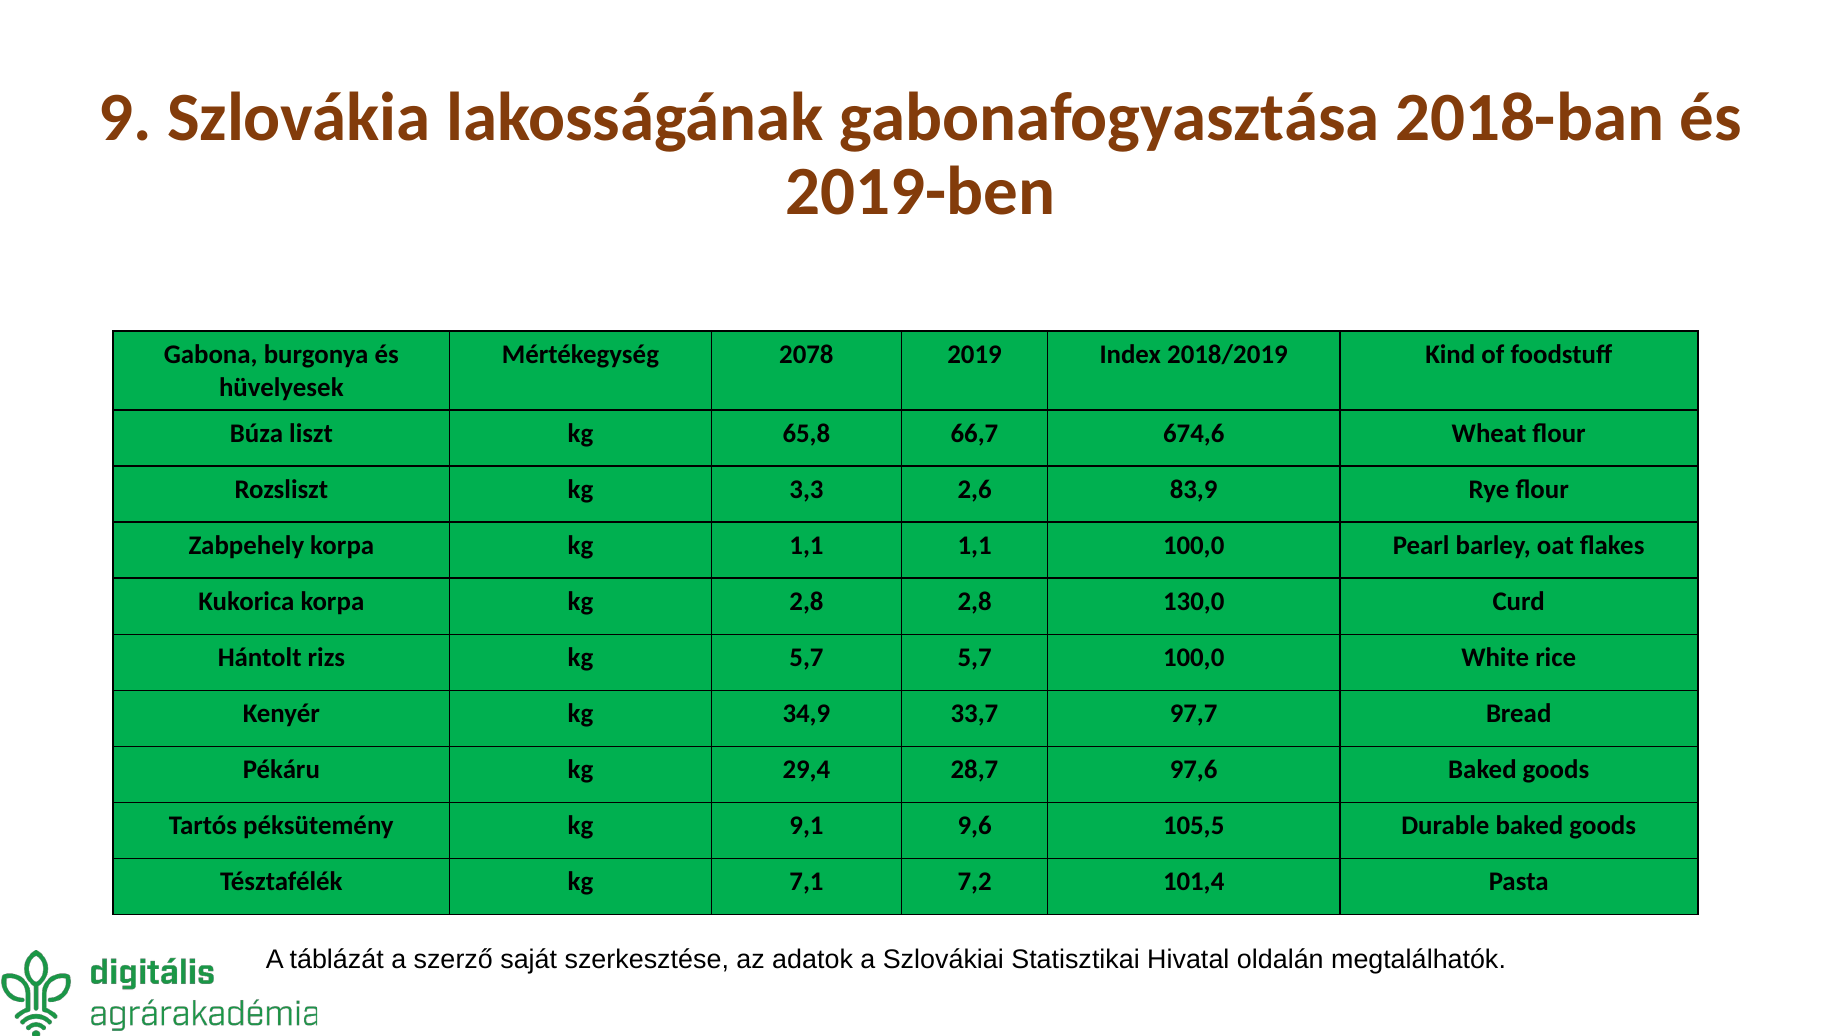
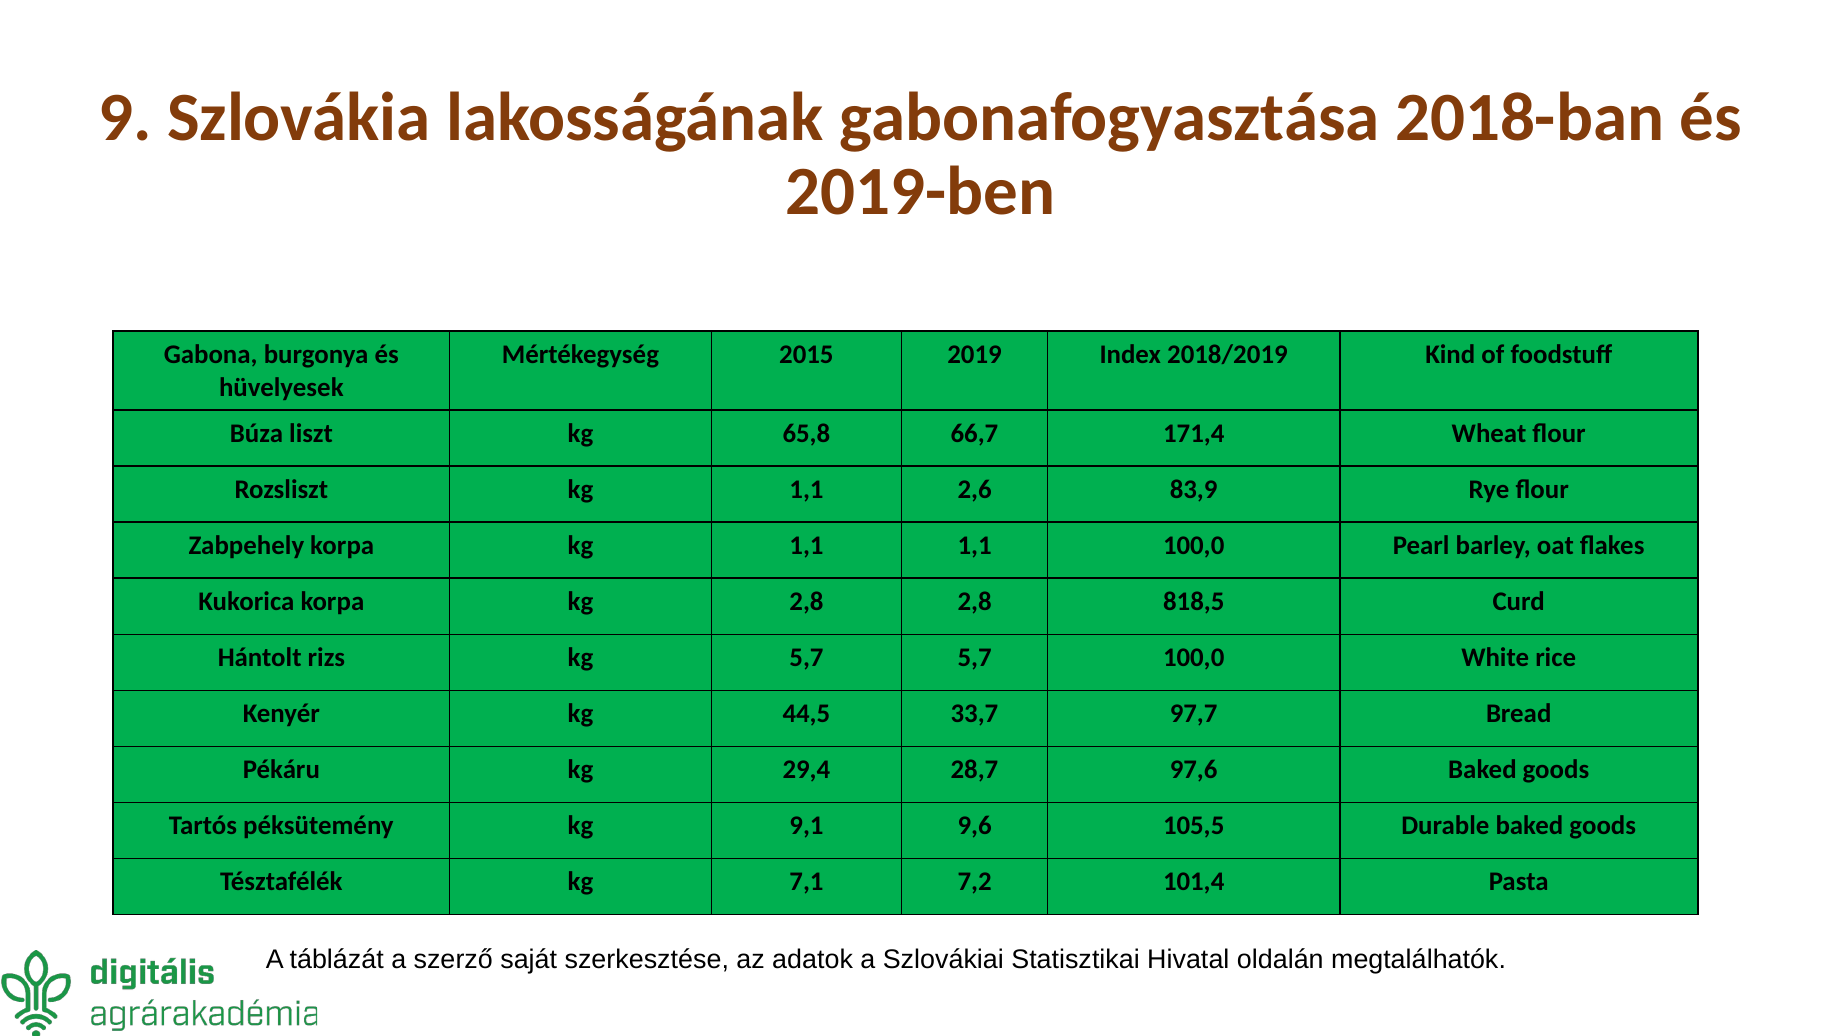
2078: 2078 -> 2015
674,6: 674,6 -> 171,4
Rozsliszt kg 3,3: 3,3 -> 1,1
130,0: 130,0 -> 818,5
34,9: 34,9 -> 44,5
